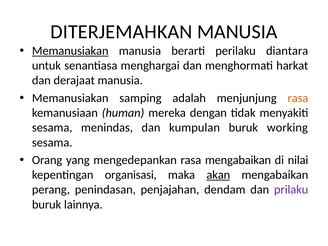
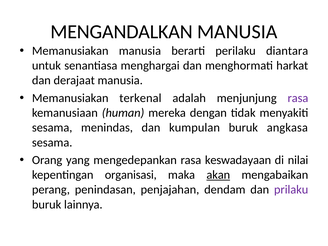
DITERJEMAHKAN: DITERJEMAHKAN -> MENGANDALKAN
Memanusiakan at (70, 51) underline: present -> none
samping: samping -> terkenal
rasa at (298, 98) colour: orange -> purple
working: working -> angkasa
rasa mengabaikan: mengabaikan -> keswadayaan
